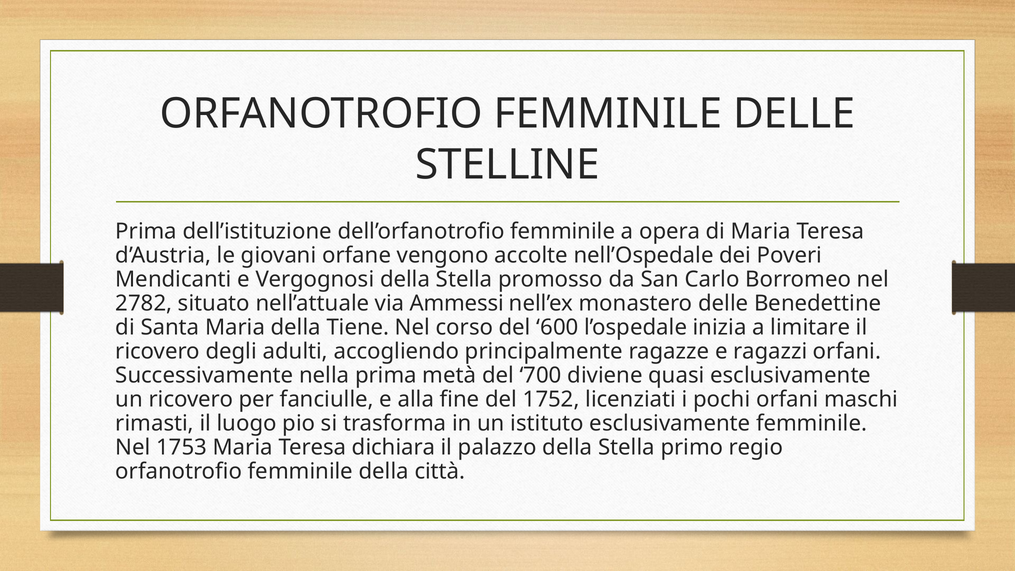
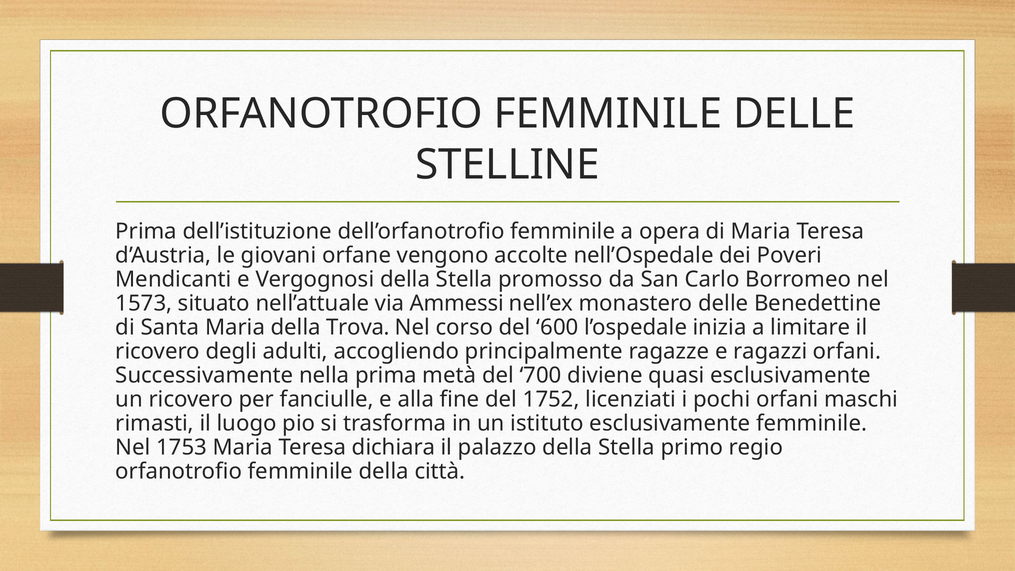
2782: 2782 -> 1573
Tiene: Tiene -> Trova
